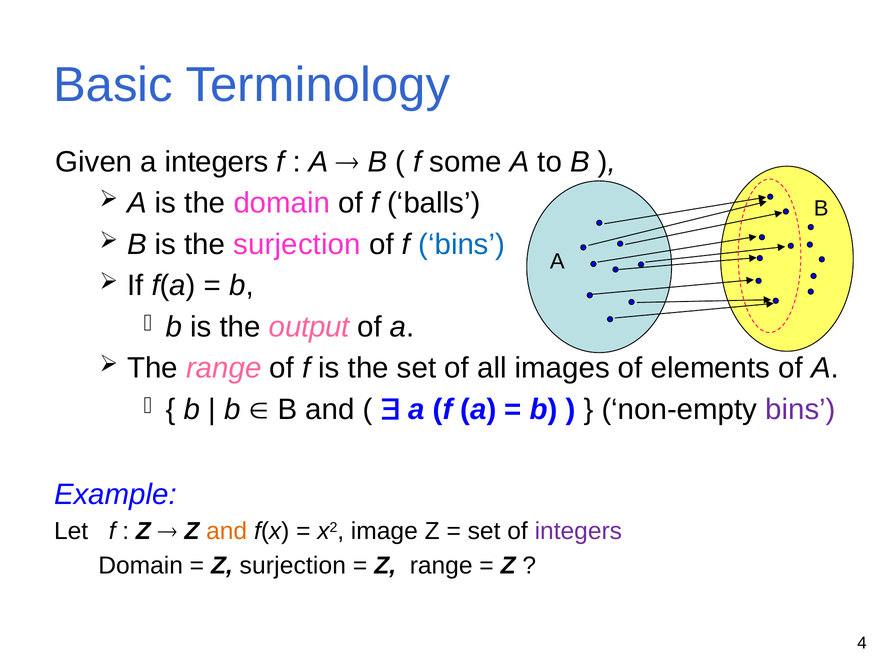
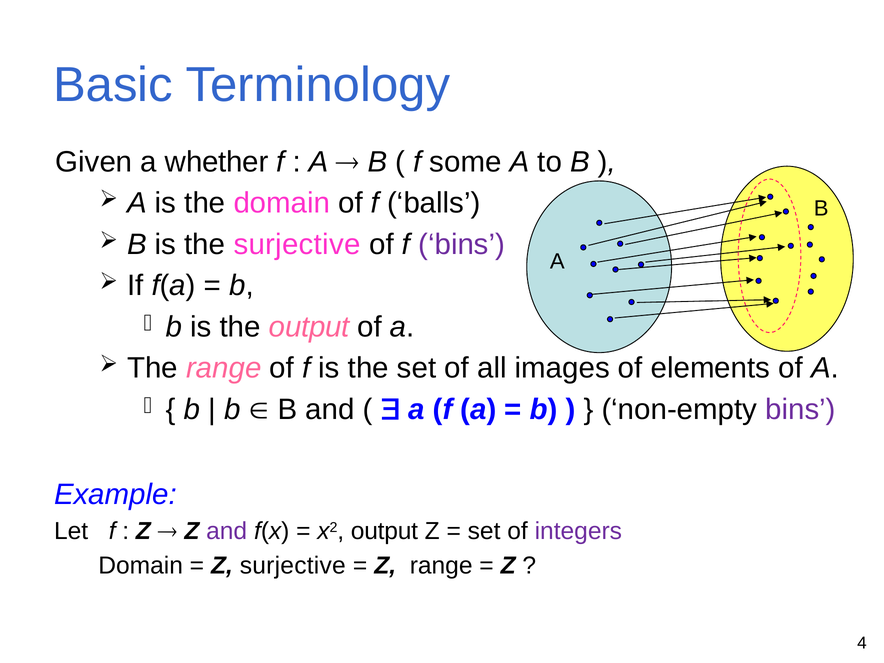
a integers: integers -> whether
the surjection: surjection -> surjective
bins at (462, 245) colour: blue -> purple
and at (227, 531) colour: orange -> purple
x2 image: image -> output
Z surjection: surjection -> surjective
